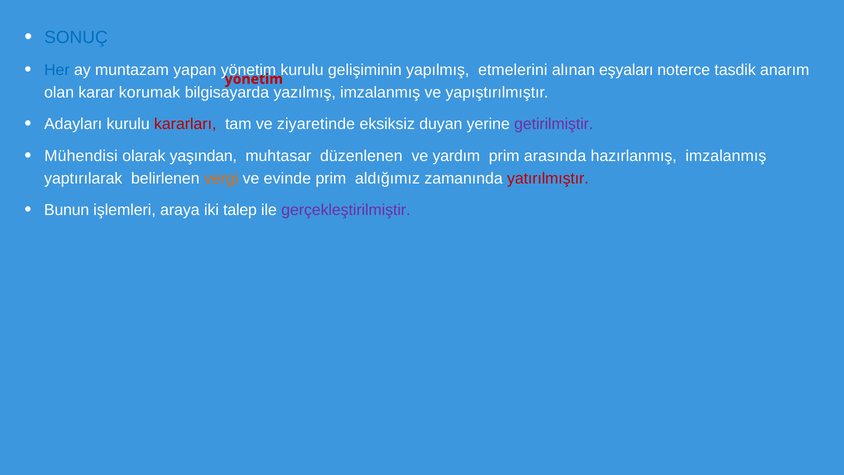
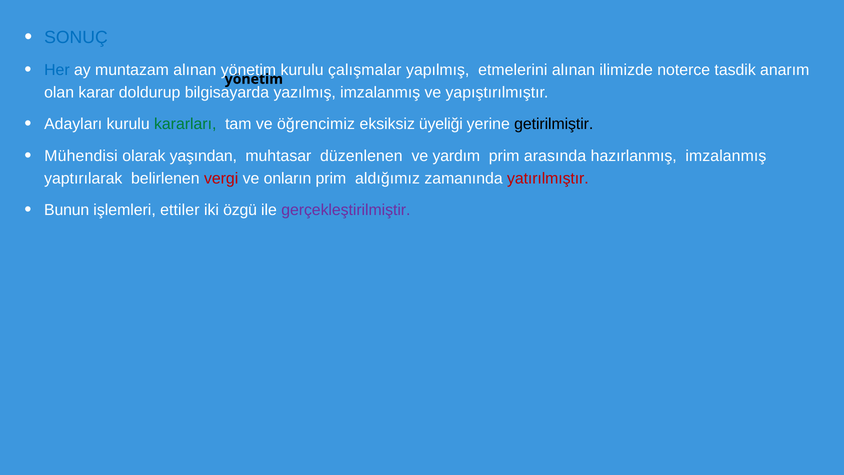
muntazam yapan: yapan -> alınan
gelişiminin: gelişiminin -> çalışmalar
eşyaları: eşyaları -> ilimizde
Şekilde: Şekilde -> Olduğu
yönetim at (254, 79) colour: red -> black
gelirlerinden: gelirlerinden -> öğretmenler
korumak: korumak -> doldurup
kararları colour: red -> green
ziyaretinde: ziyaretinde -> öğrencimiz
duyan: duyan -> üyeliği
getirilmiştir colour: purple -> black
vergi colour: orange -> red
evinde: evinde -> onların
araya: araya -> ettiler
talep: talep -> özgü
